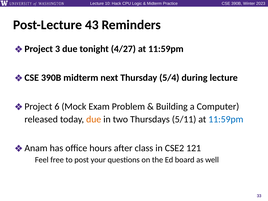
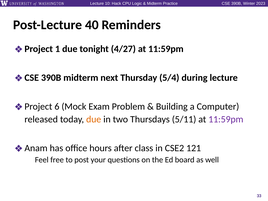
43: 43 -> 40
3: 3 -> 1
11:59pm at (226, 119) colour: blue -> purple
